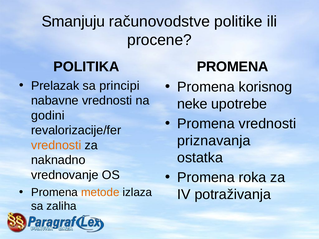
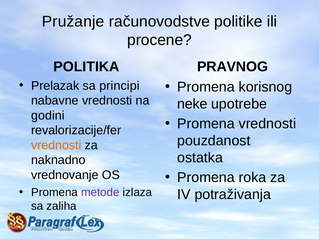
Smanjuju: Smanjuju -> Pružanje
PROMENA at (233, 67): PROMENA -> PRAVNOG
priznavanja: priznavanja -> pouzdanost
metode colour: orange -> purple
